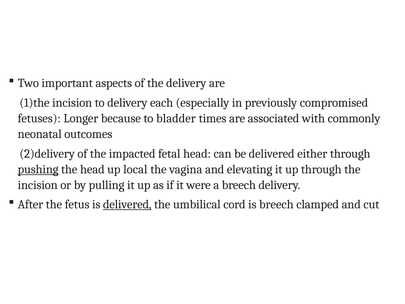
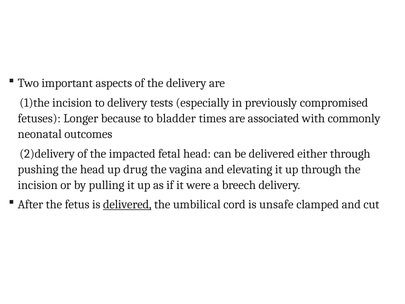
each: each -> tests
pushing underline: present -> none
local: local -> drug
is breech: breech -> unsafe
